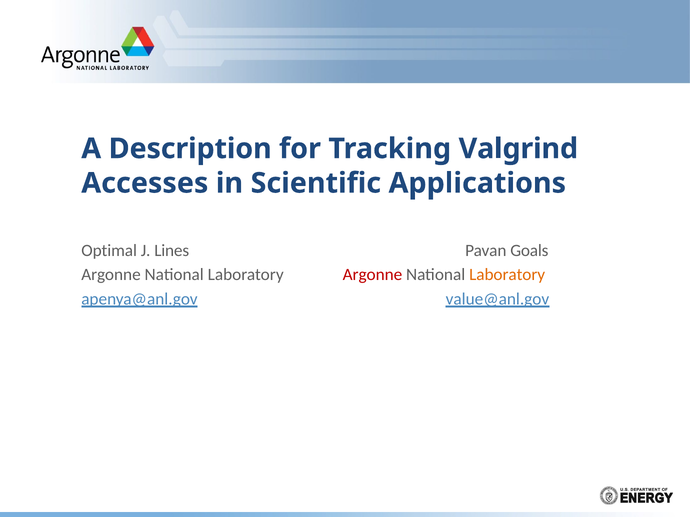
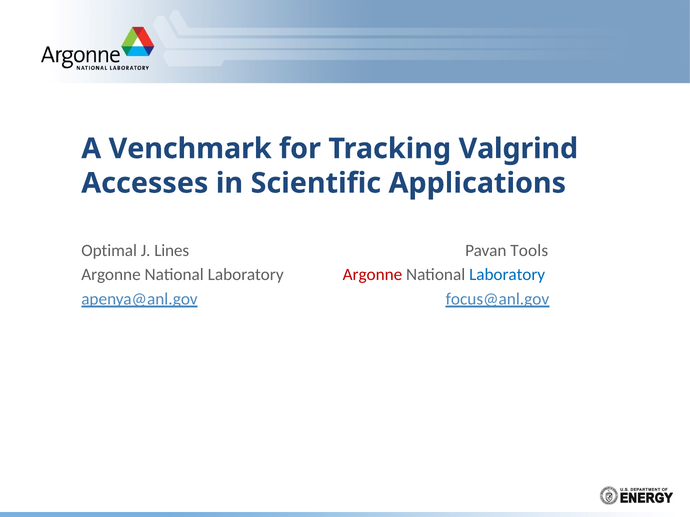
Description: Description -> Venchmark
Goals: Goals -> Tools
Laboratory at (507, 275) colour: orange -> blue
value@anl.gov: value@anl.gov -> focus@anl.gov
